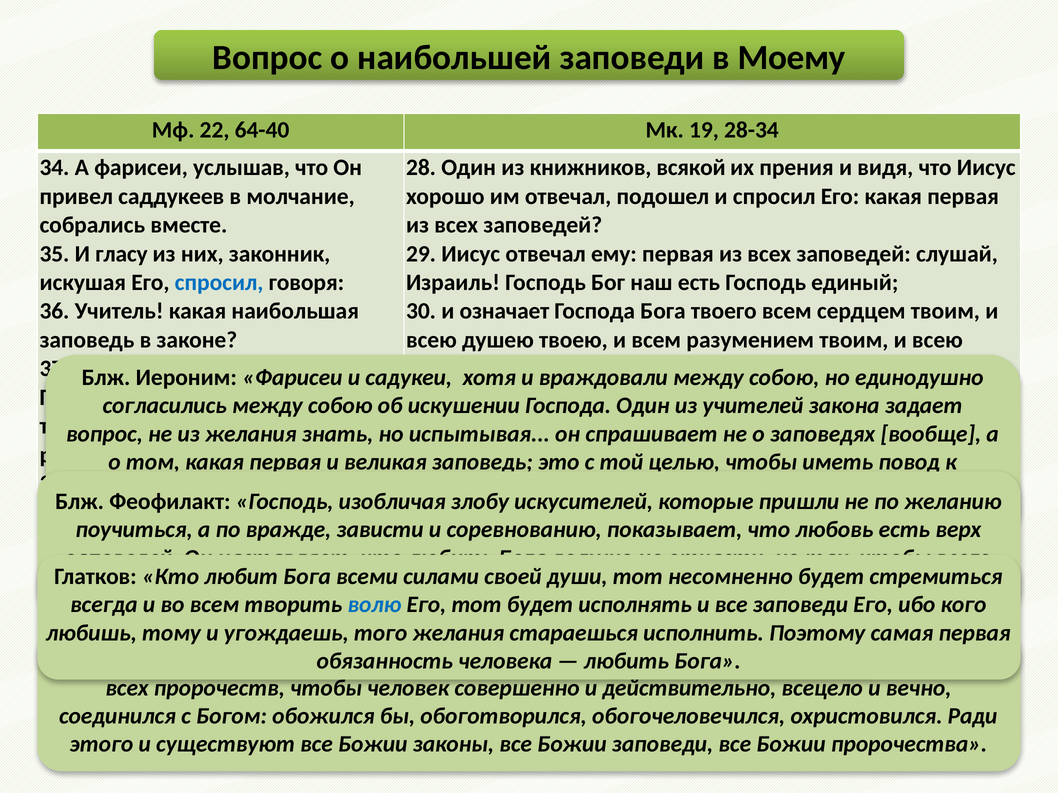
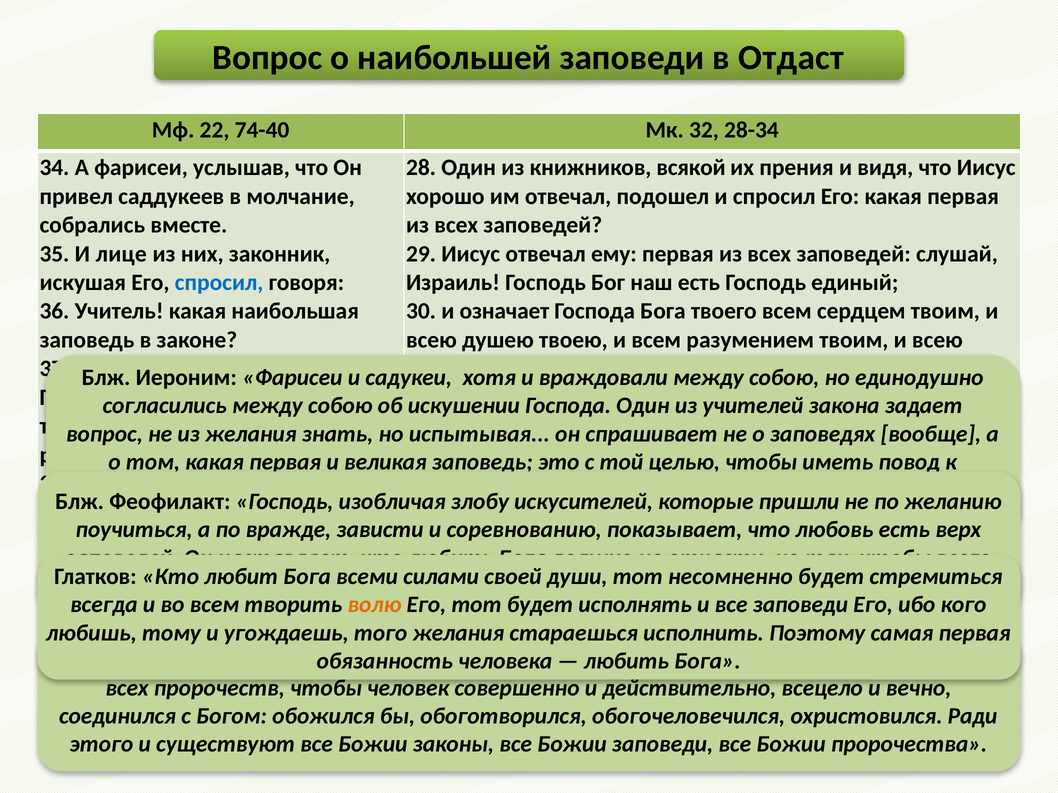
Моему: Моему -> Отдаст
64-40: 64-40 -> 74-40
Мк 19: 19 -> 32
гласу: гласу -> лице
волю colour: blue -> orange
